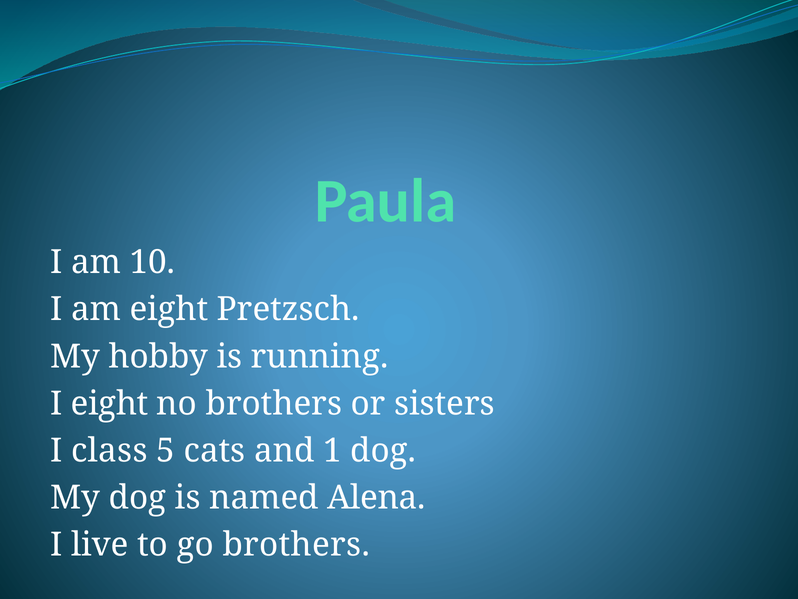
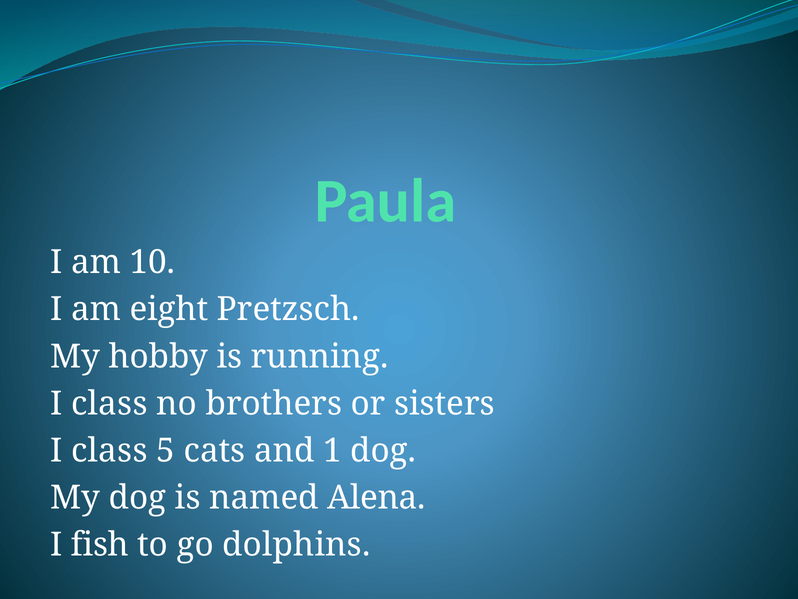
eight at (110, 403): eight -> class
live: live -> fish
go brothers: brothers -> dolphins
